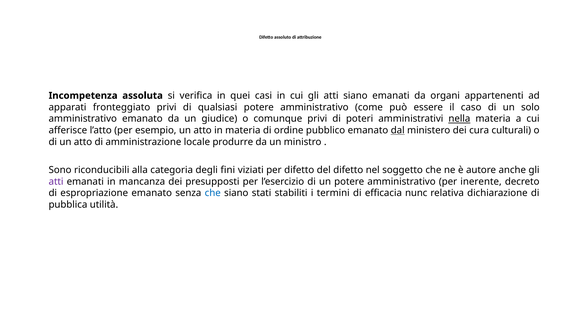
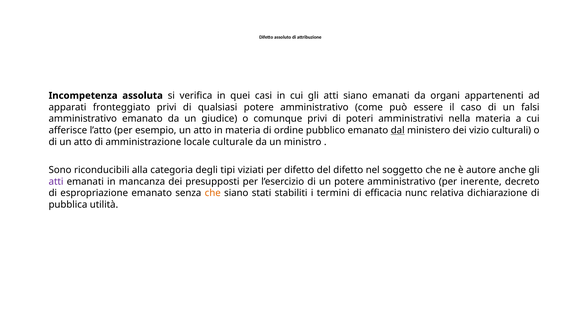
solo: solo -> falsi
nella underline: present -> none
cura: cura -> vizio
produrre: produrre -> culturale
fini: fini -> tipi
che at (213, 193) colour: blue -> orange
